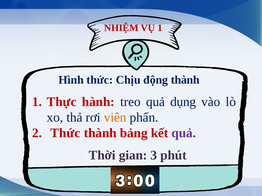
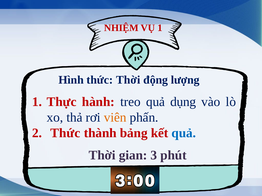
thức Chịu: Chịu -> Thời
động thành: thành -> lượng
quả at (184, 133) colour: purple -> blue
